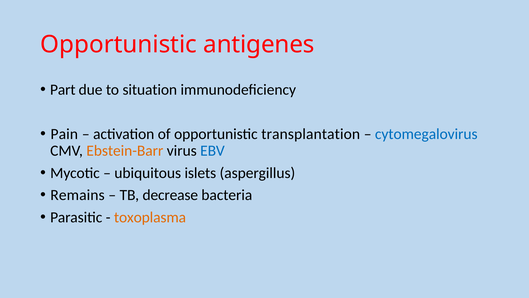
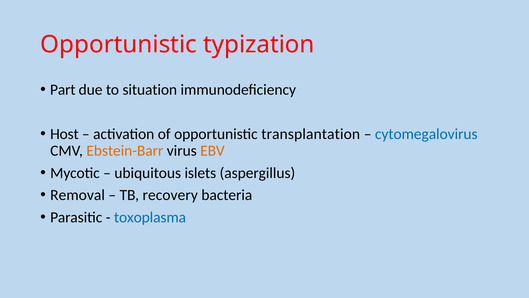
antigenes: antigenes -> typization
Pain: Pain -> Host
EBV colour: blue -> orange
Remains: Remains -> Removal
decrease: decrease -> recovery
toxoplasma colour: orange -> blue
